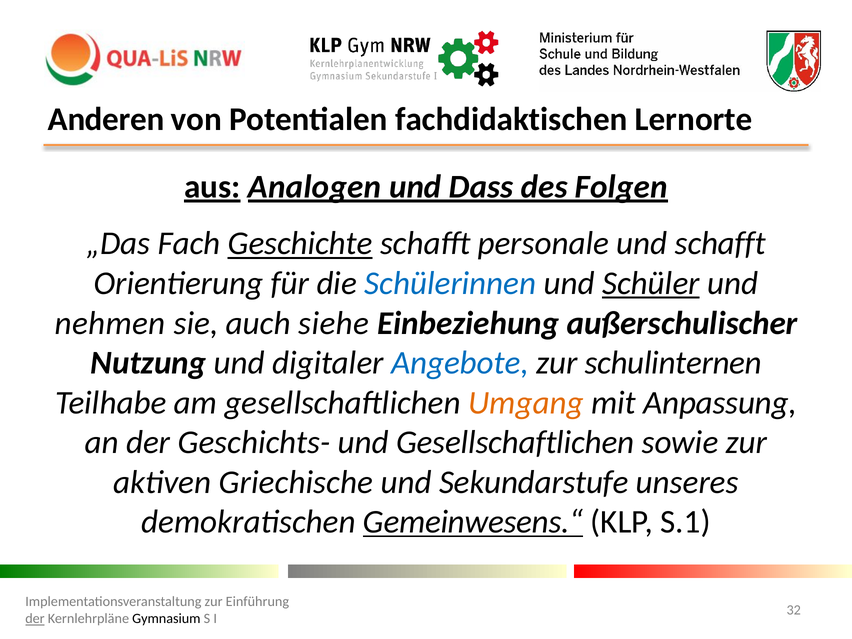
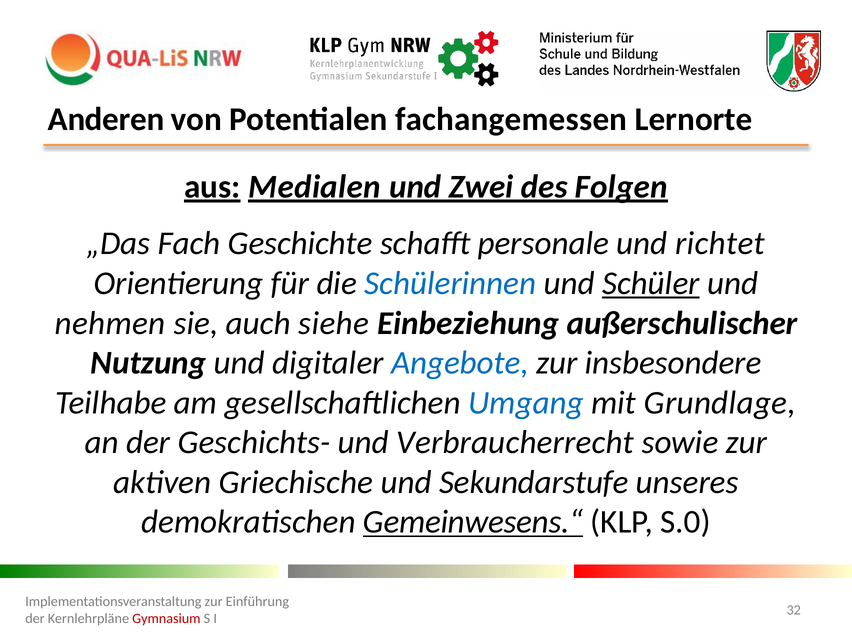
fachdidaktischen: fachdidaktischen -> fachangemessen
Analogen: Analogen -> Medialen
Dass: Dass -> Zwei
Geschichte underline: present -> none
und schafft: schafft -> richtet
schulinternen: schulinternen -> insbesondere
Umgang colour: orange -> blue
Anpassung: Anpassung -> Grundlage
und Gesellschaftlichen: Gesellschaftlichen -> Verbraucherrecht
S.1: S.1 -> S.0
der at (35, 619) underline: present -> none
Gymnasium colour: black -> red
